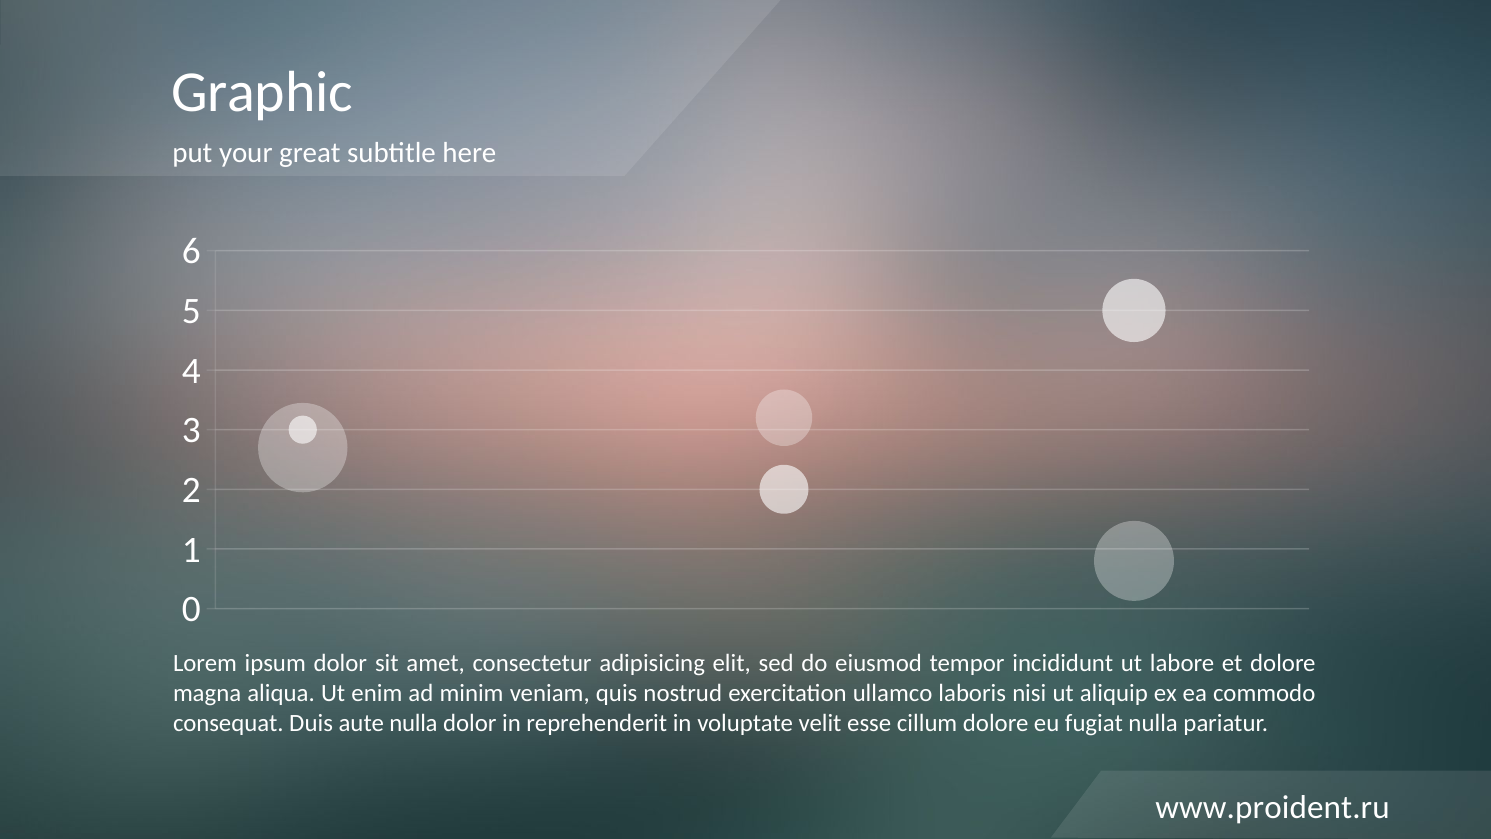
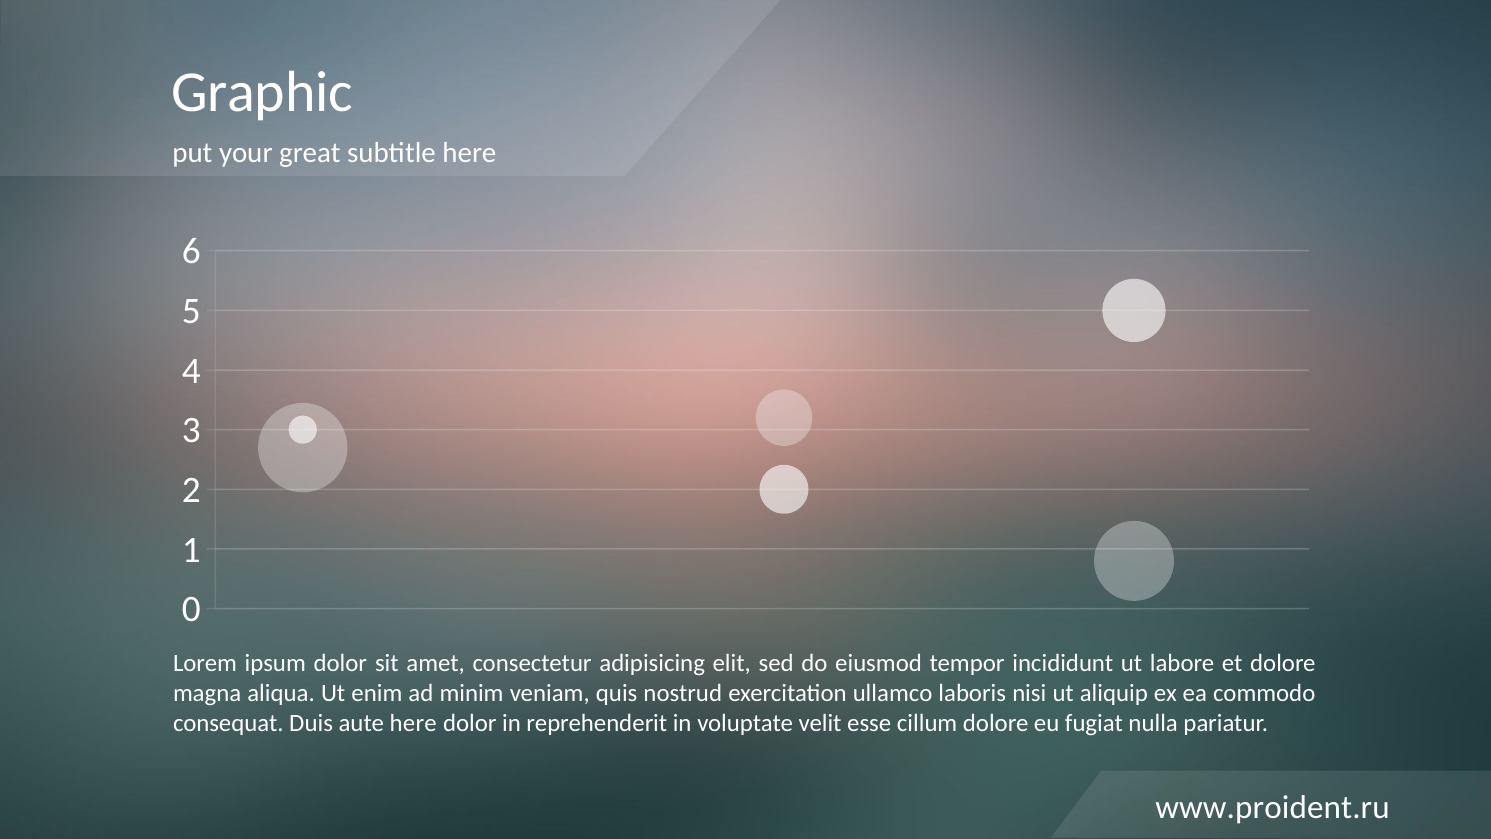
aute nulla: nulla -> here
